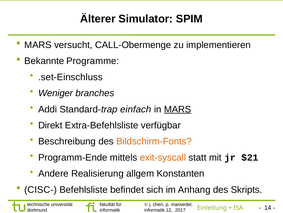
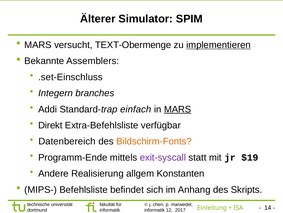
CALL-Obermenge: CALL-Obermenge -> TEXT-Obermenge
implementieren underline: none -> present
Programme: Programme -> Assemblers
Weniger: Weniger -> Integern
Beschreibung: Beschreibung -> Datenbereich
exit-syscall colour: orange -> purple
$21: $21 -> $19
CISC-: CISC- -> MIPS-
